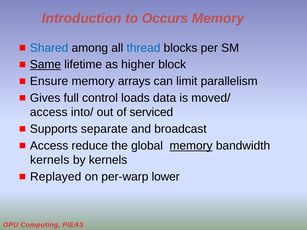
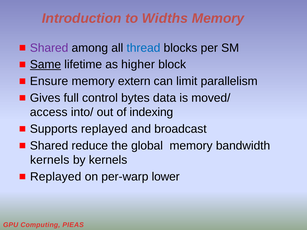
Occurs: Occurs -> Widths
Shared at (49, 48) colour: blue -> purple
arrays: arrays -> extern
loads: loads -> bytes
serviced: serviced -> indexing
Supports separate: separate -> replayed
Access at (49, 146): Access -> Shared
memory at (191, 146) underline: present -> none
